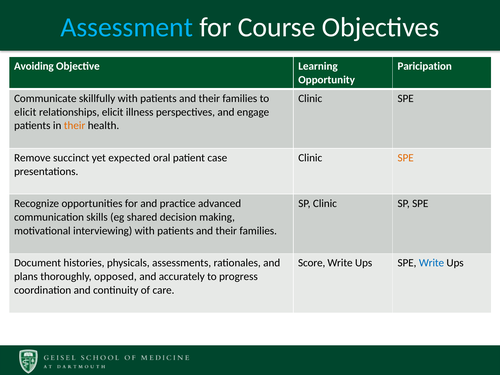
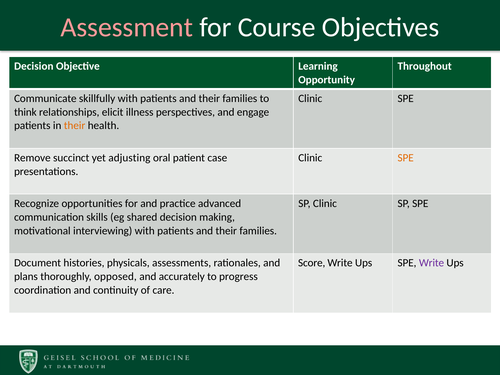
Assessment colour: light blue -> pink
Avoiding at (34, 66): Avoiding -> Decision
Paricipation: Paricipation -> Throughout
elicit at (25, 112): elicit -> think
expected: expected -> adjusting
Write at (432, 263) colour: blue -> purple
